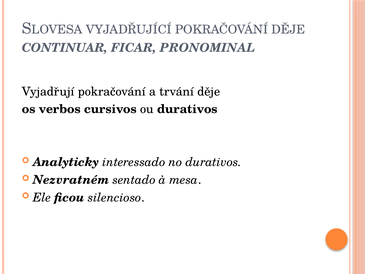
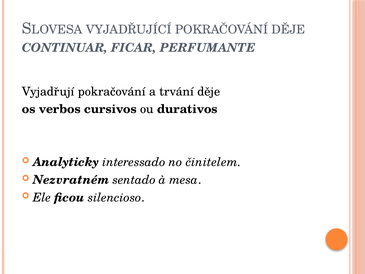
PRONOMINAL: PRONOMINAL -> PERFUMANTE
no durativos: durativos -> činitelem
